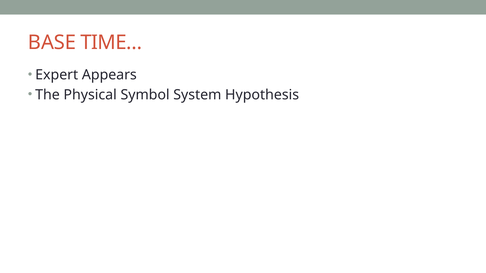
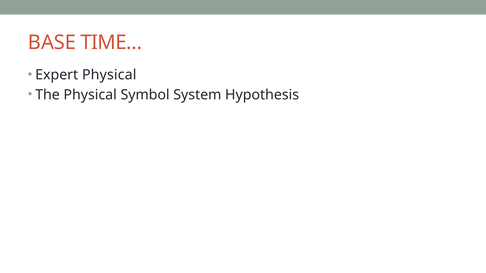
Expert Appears: Appears -> Physical
